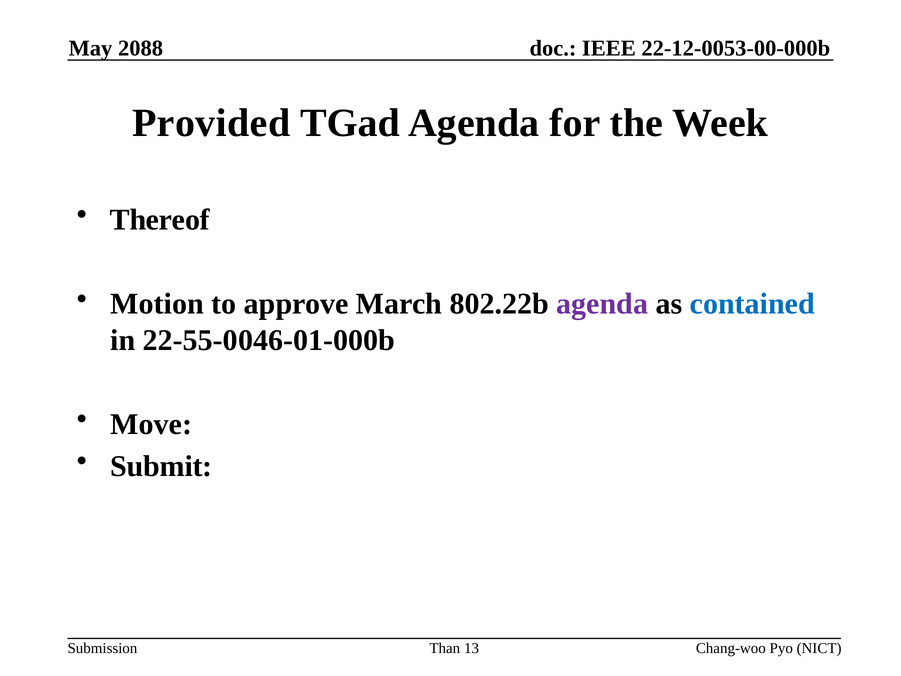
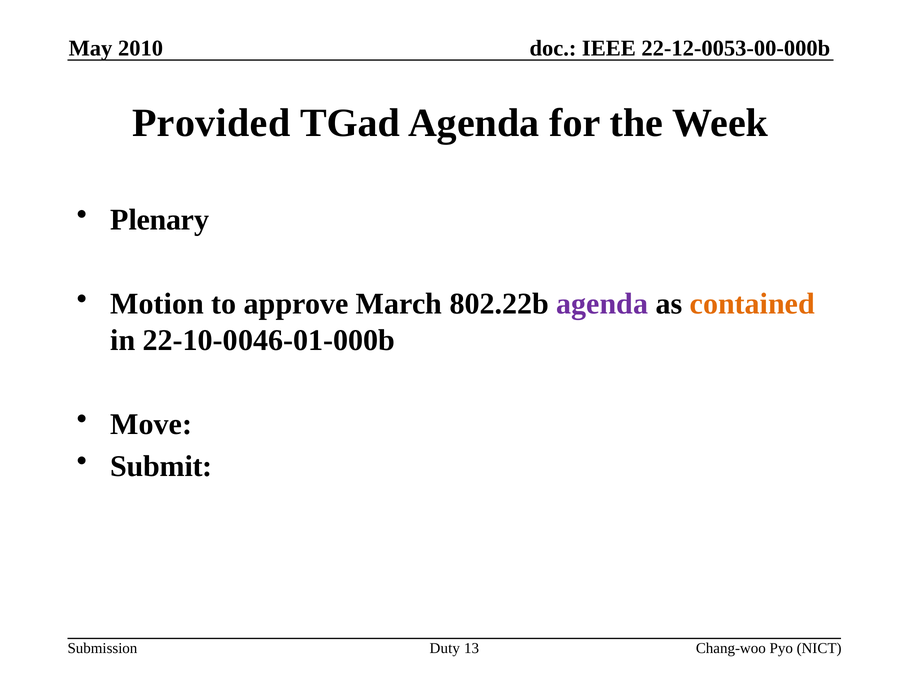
2088: 2088 -> 2010
Thereof: Thereof -> Plenary
contained colour: blue -> orange
22-55-0046-01-000b: 22-55-0046-01-000b -> 22-10-0046-01-000b
Than: Than -> Duty
